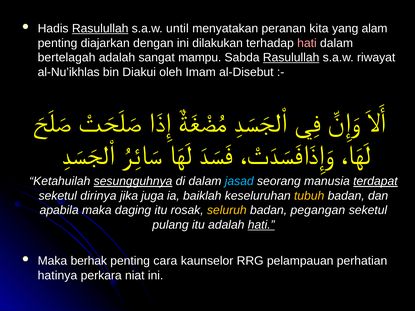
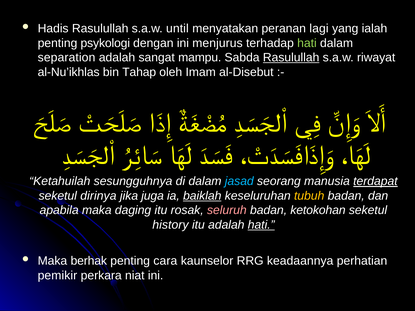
Rasulullah at (100, 29) underline: present -> none
kita: kita -> lagi
alam: alam -> ialah
diajarkan: diajarkan -> psykologi
dilakukan: dilakukan -> menjurus
hati at (307, 43) colour: pink -> light green
bertelagah: bertelagah -> separation
Diakui: Diakui -> Tahap
sesungguhnya underline: present -> none
baiklah underline: none -> present
seluruh colour: yellow -> pink
pegangan: pegangan -> ketokohan
pulang: pulang -> history
pelampauan: pelampauan -> keadaannya
hatinya: hatinya -> pemikir
